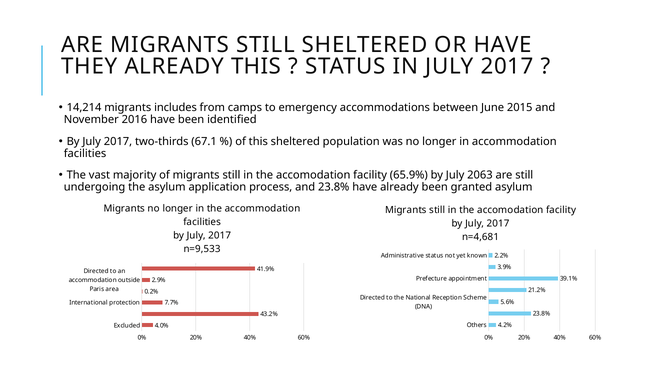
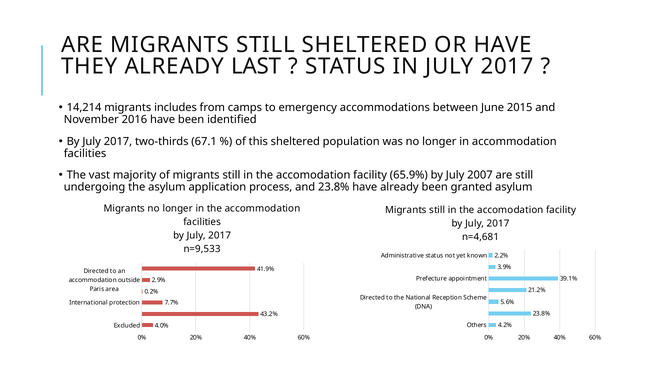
ALREADY THIS: THIS -> LAST
2063: 2063 -> 2007
